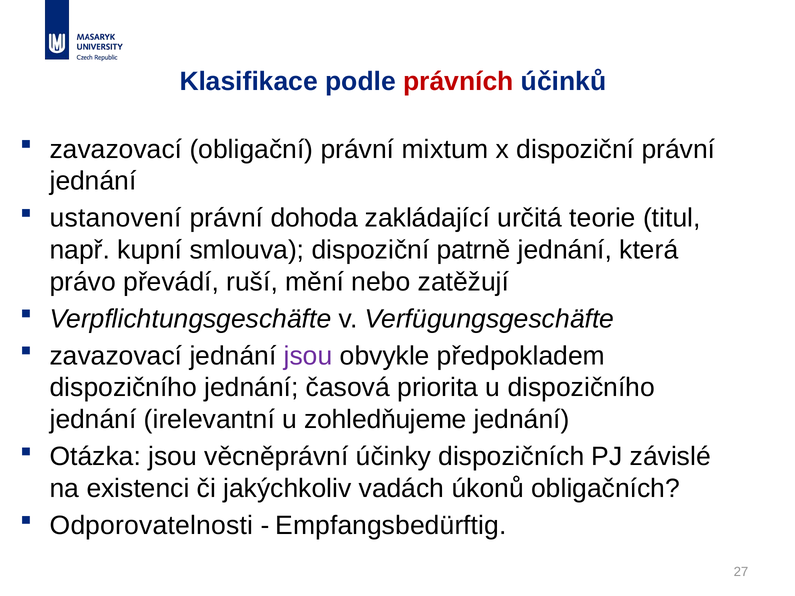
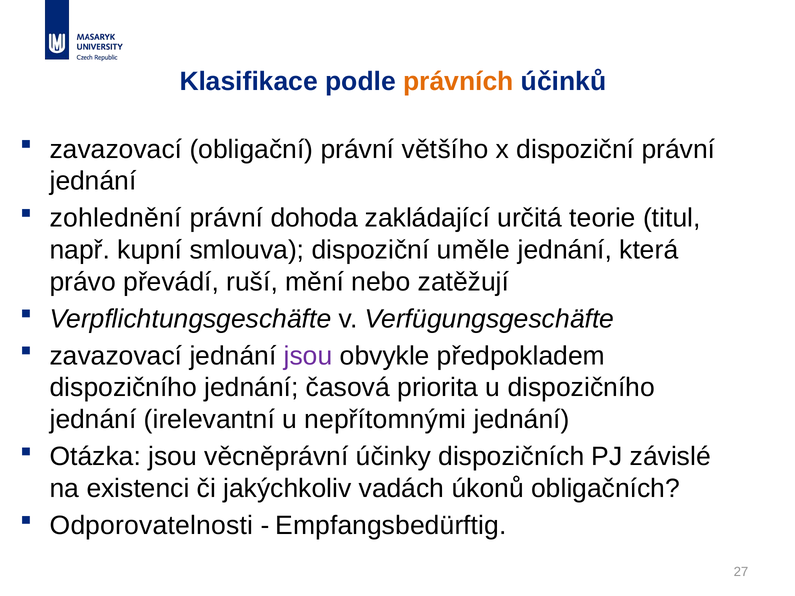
právních colour: red -> orange
mixtum: mixtum -> většího
ustanovení: ustanovení -> zohlednění
patrně: patrně -> uměle
zohledňujeme: zohledňujeme -> nepřítomnými
